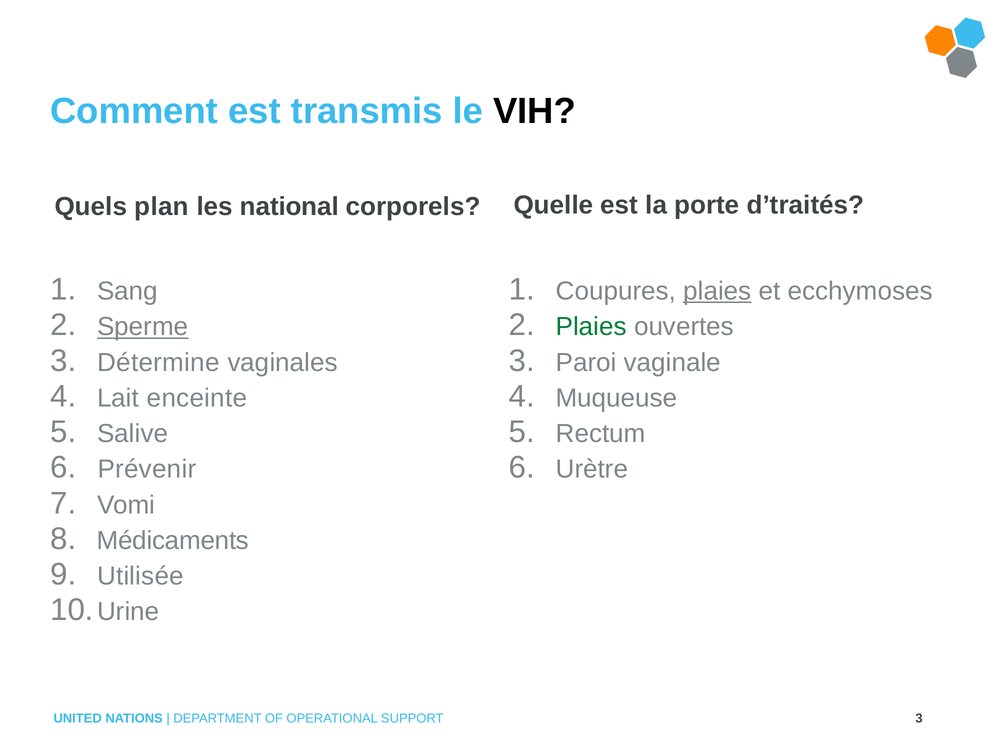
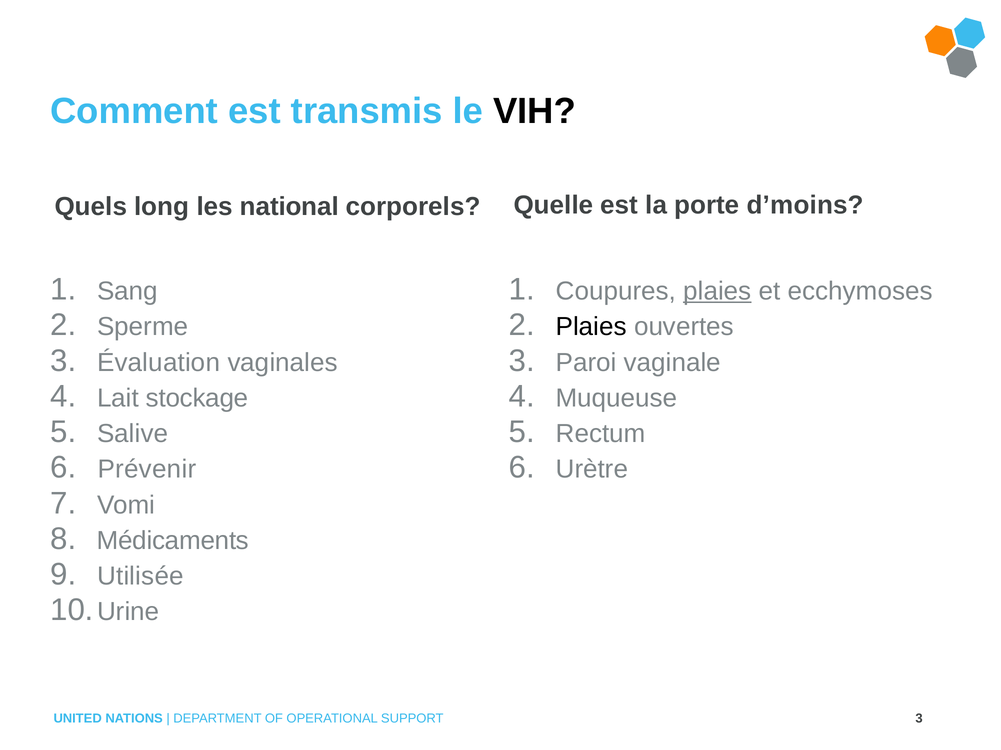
plan: plan -> long
d’traités: d’traités -> d’moins
Sperme underline: present -> none
Plaies at (591, 327) colour: green -> black
Détermine: Détermine -> Évaluation
enceinte: enceinte -> stockage
